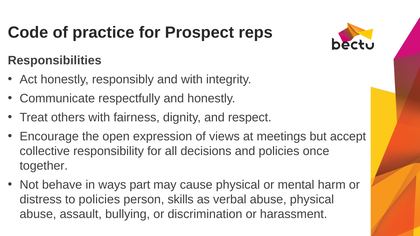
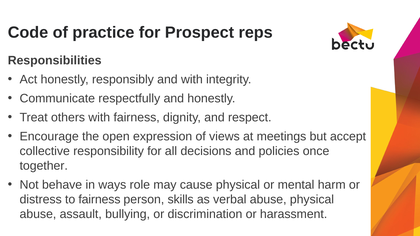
part: part -> role
to policies: policies -> fairness
